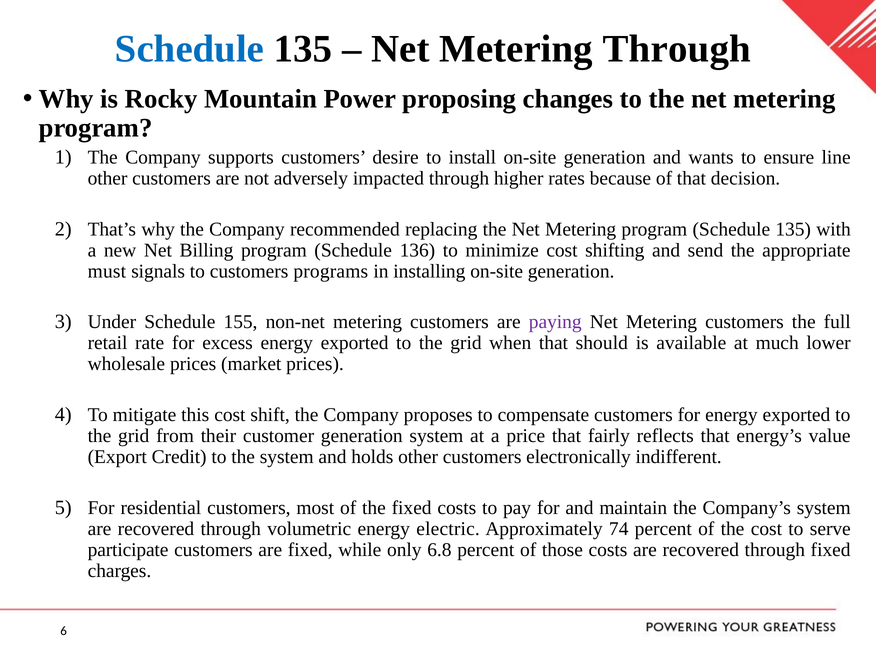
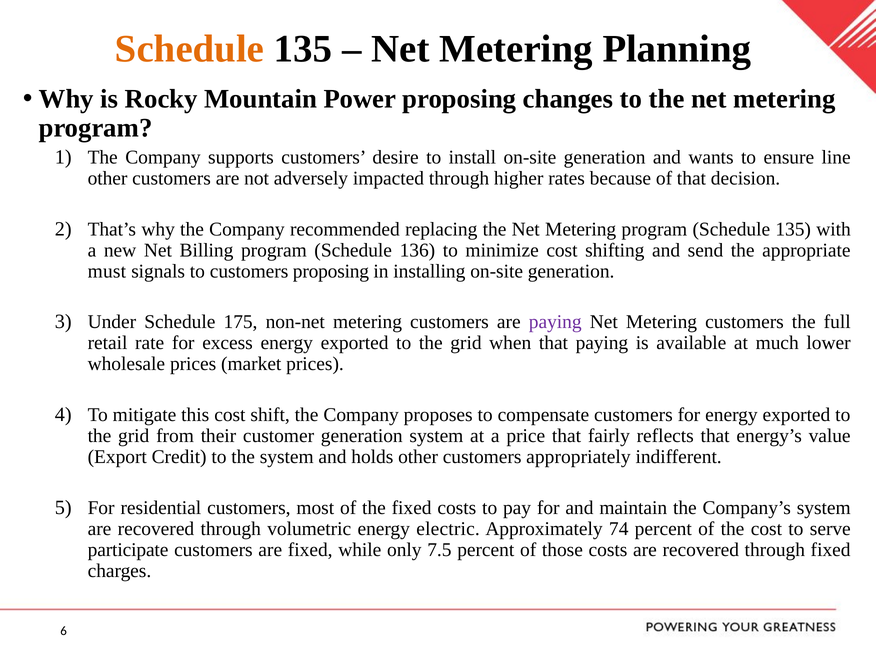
Schedule at (190, 49) colour: blue -> orange
Metering Through: Through -> Planning
customers programs: programs -> proposing
155: 155 -> 175
that should: should -> paying
electronically: electronically -> appropriately
6.8: 6.8 -> 7.5
